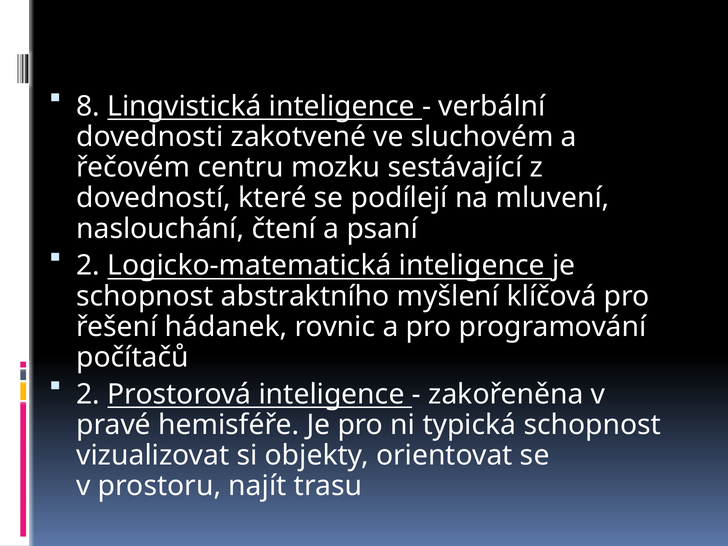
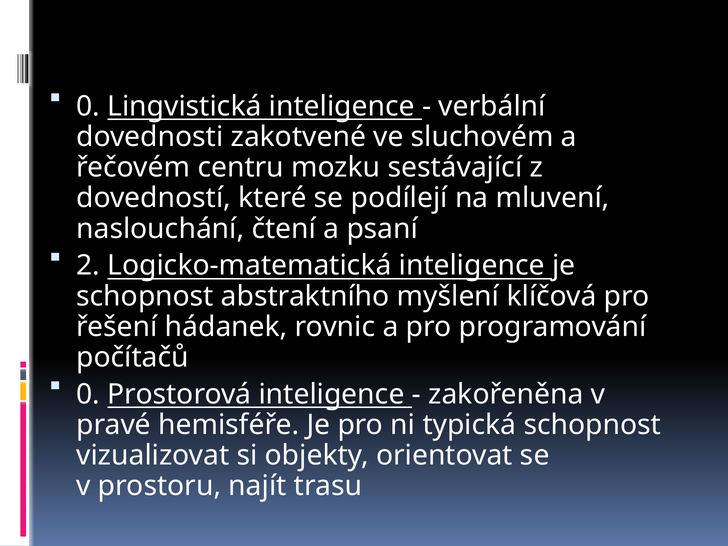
8 at (88, 106): 8 -> 0
2 at (88, 394): 2 -> 0
